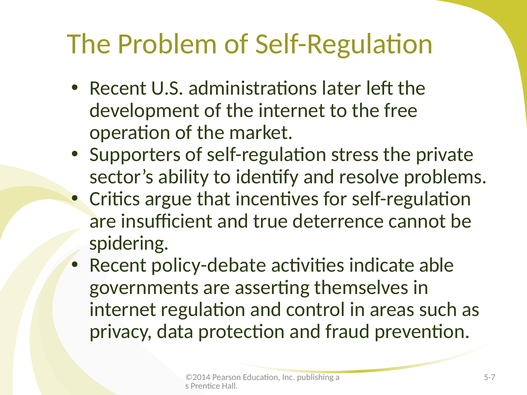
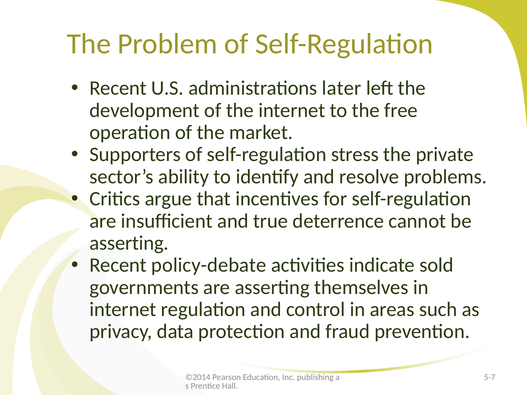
spidering at (129, 243): spidering -> asserting
able: able -> sold
